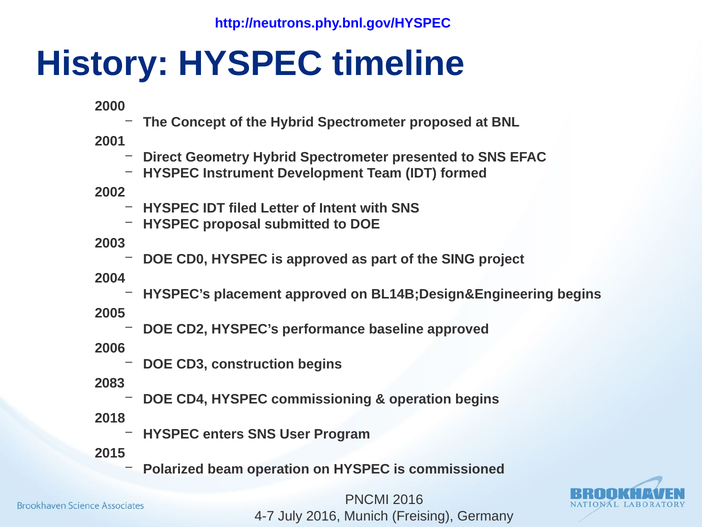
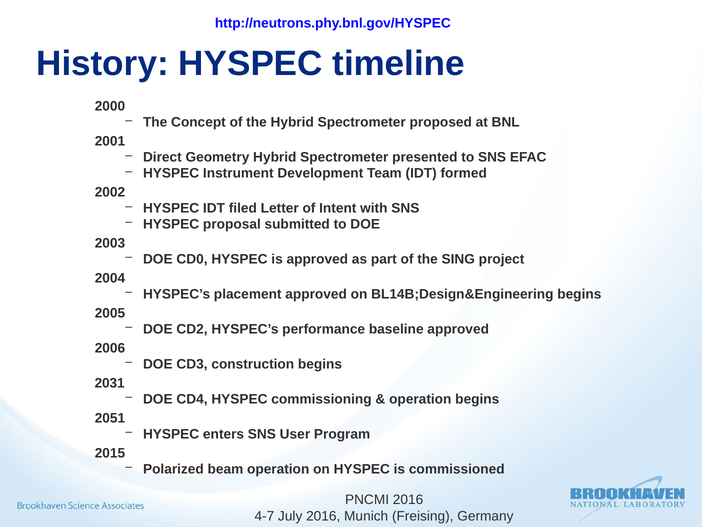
2083: 2083 -> 2031
2018: 2018 -> 2051
